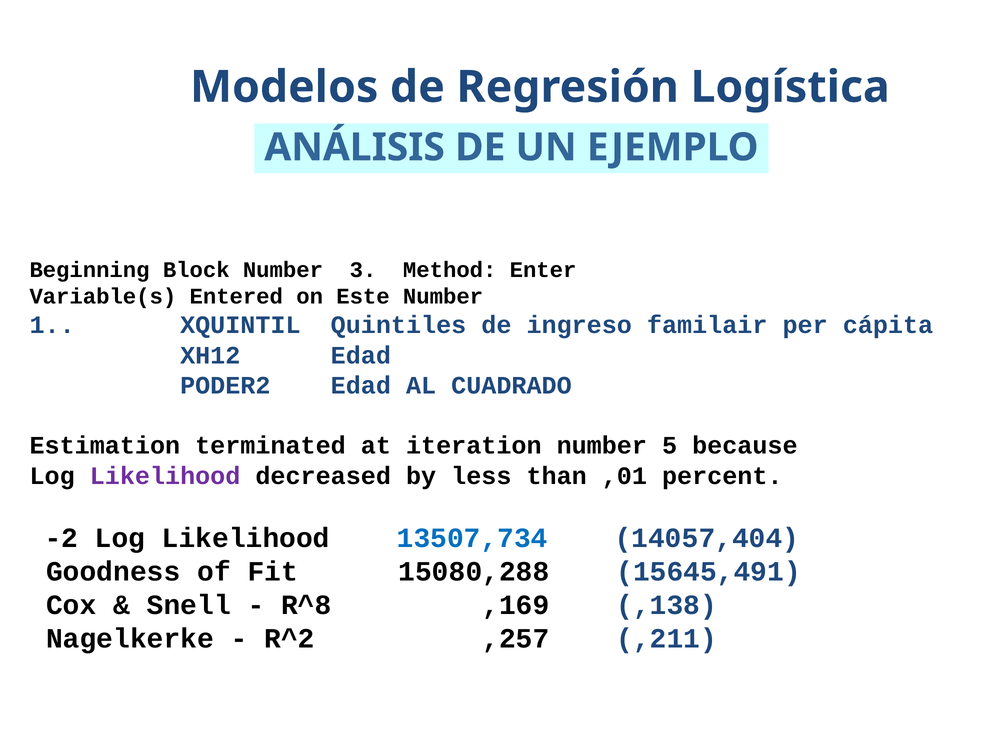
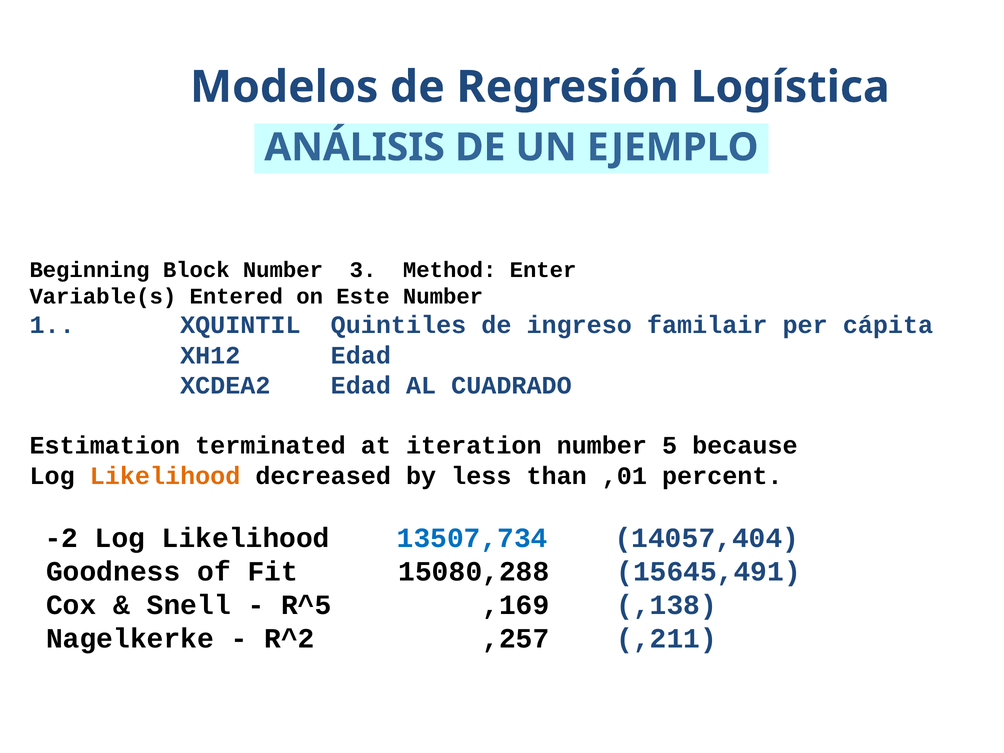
PODER2: PODER2 -> XCDEA2
Likelihood at (165, 476) colour: purple -> orange
R^8: R^8 -> R^5
